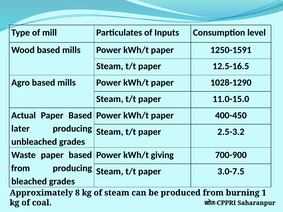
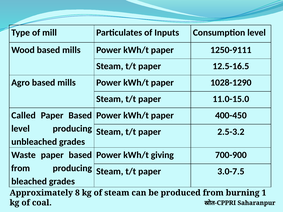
1250-1591: 1250-1591 -> 1250-9111
Actual: Actual -> Called
later at (21, 129): later -> level
